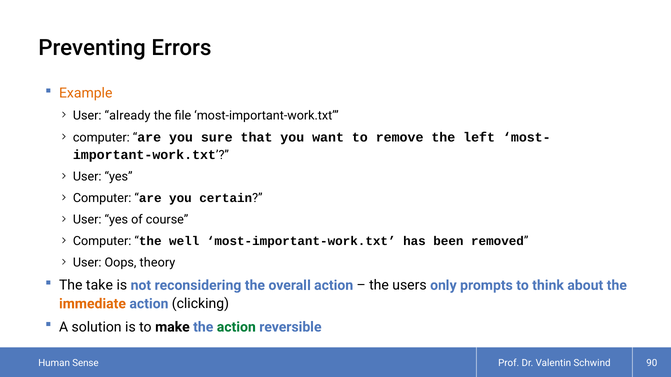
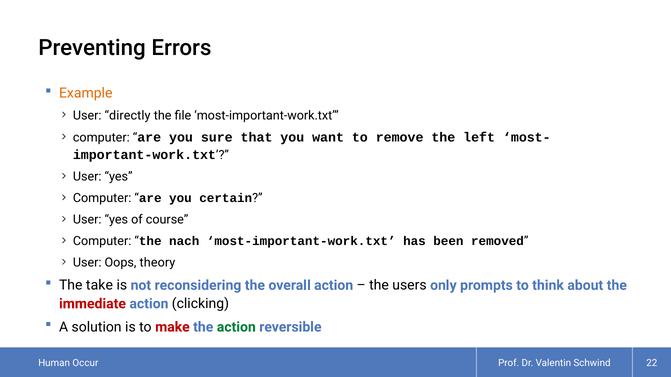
already: already -> directly
well: well -> nach
immediate colour: orange -> red
make colour: black -> red
Sense: Sense -> Occur
90: 90 -> 22
